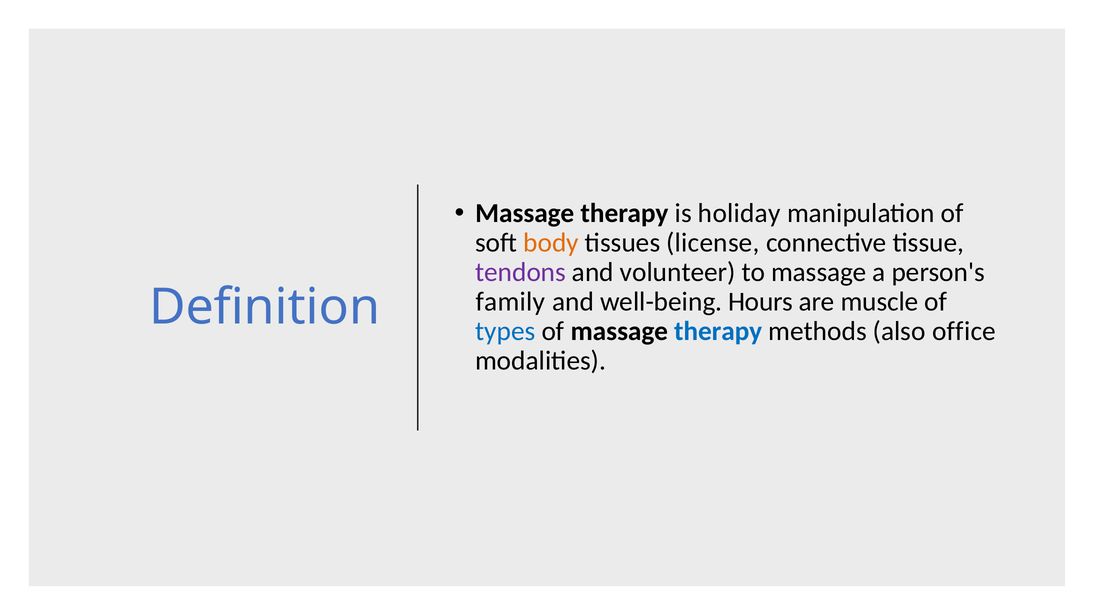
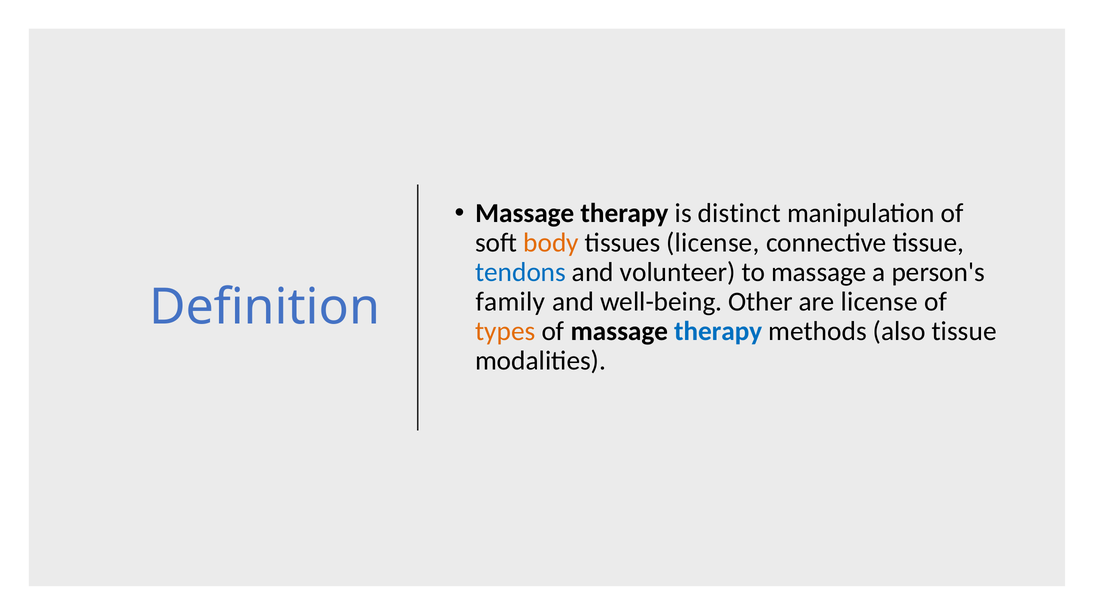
holiday: holiday -> distinct
tendons colour: purple -> blue
Hours: Hours -> Other
are muscle: muscle -> license
types colour: blue -> orange
also office: office -> tissue
